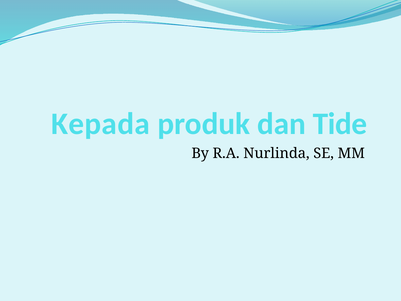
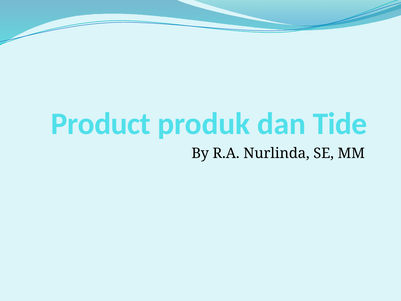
Kepada: Kepada -> Product
